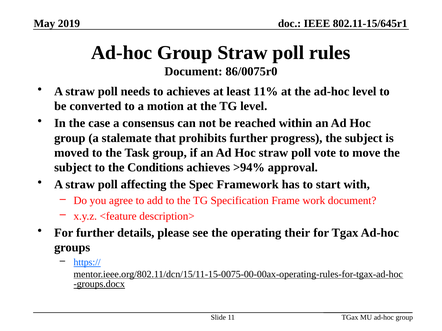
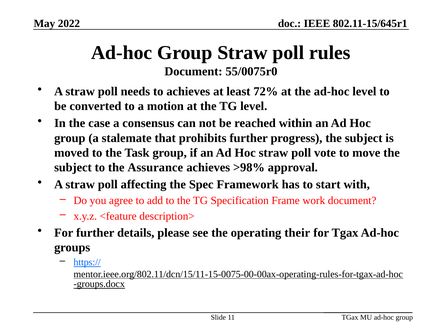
2019: 2019 -> 2022
86/0075r0: 86/0075r0 -> 55/0075r0
11%: 11% -> 72%
Conditions: Conditions -> Assurance
>94%: >94% -> >98%
